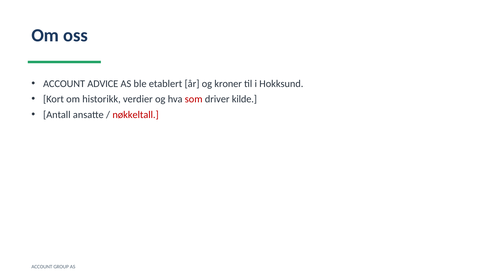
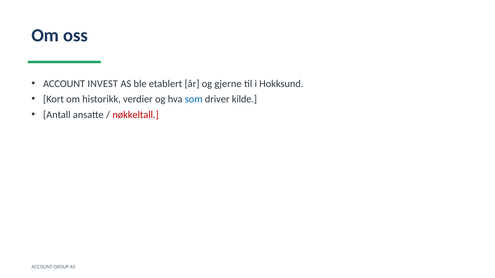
ADVICE: ADVICE -> INVEST
kroner: kroner -> gjerne
som colour: red -> blue
